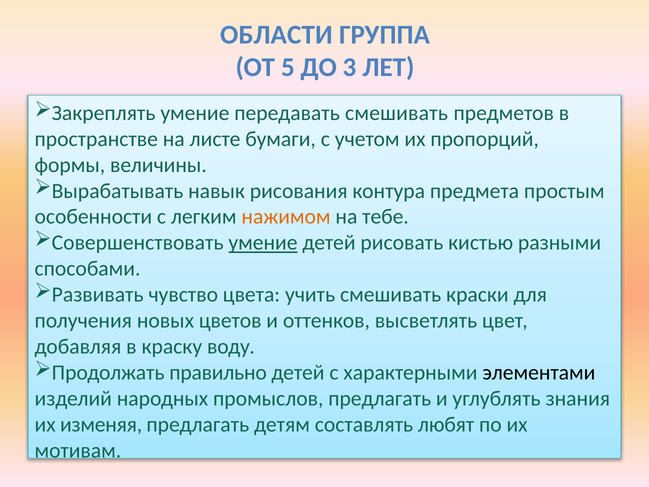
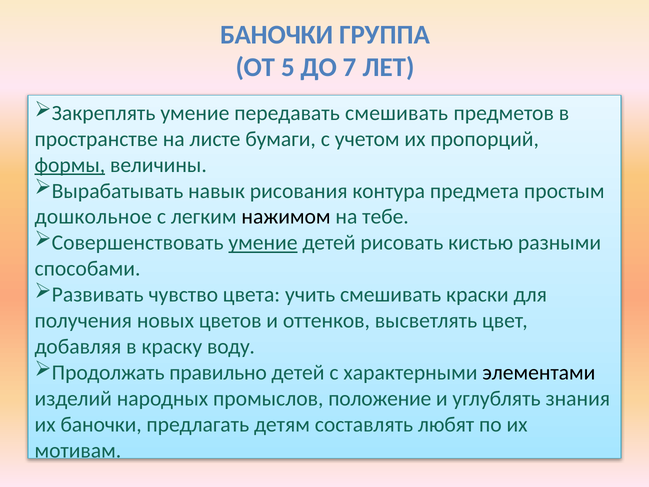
ОБЛАСТИ at (277, 35): ОБЛАСТИ -> БАНОЧКИ
3: 3 -> 7
формы underline: none -> present
особенности: особенности -> дошкольное
нажимом colour: orange -> black
промыслов предлагать: предлагать -> положение
их изменяя: изменяя -> баночки
